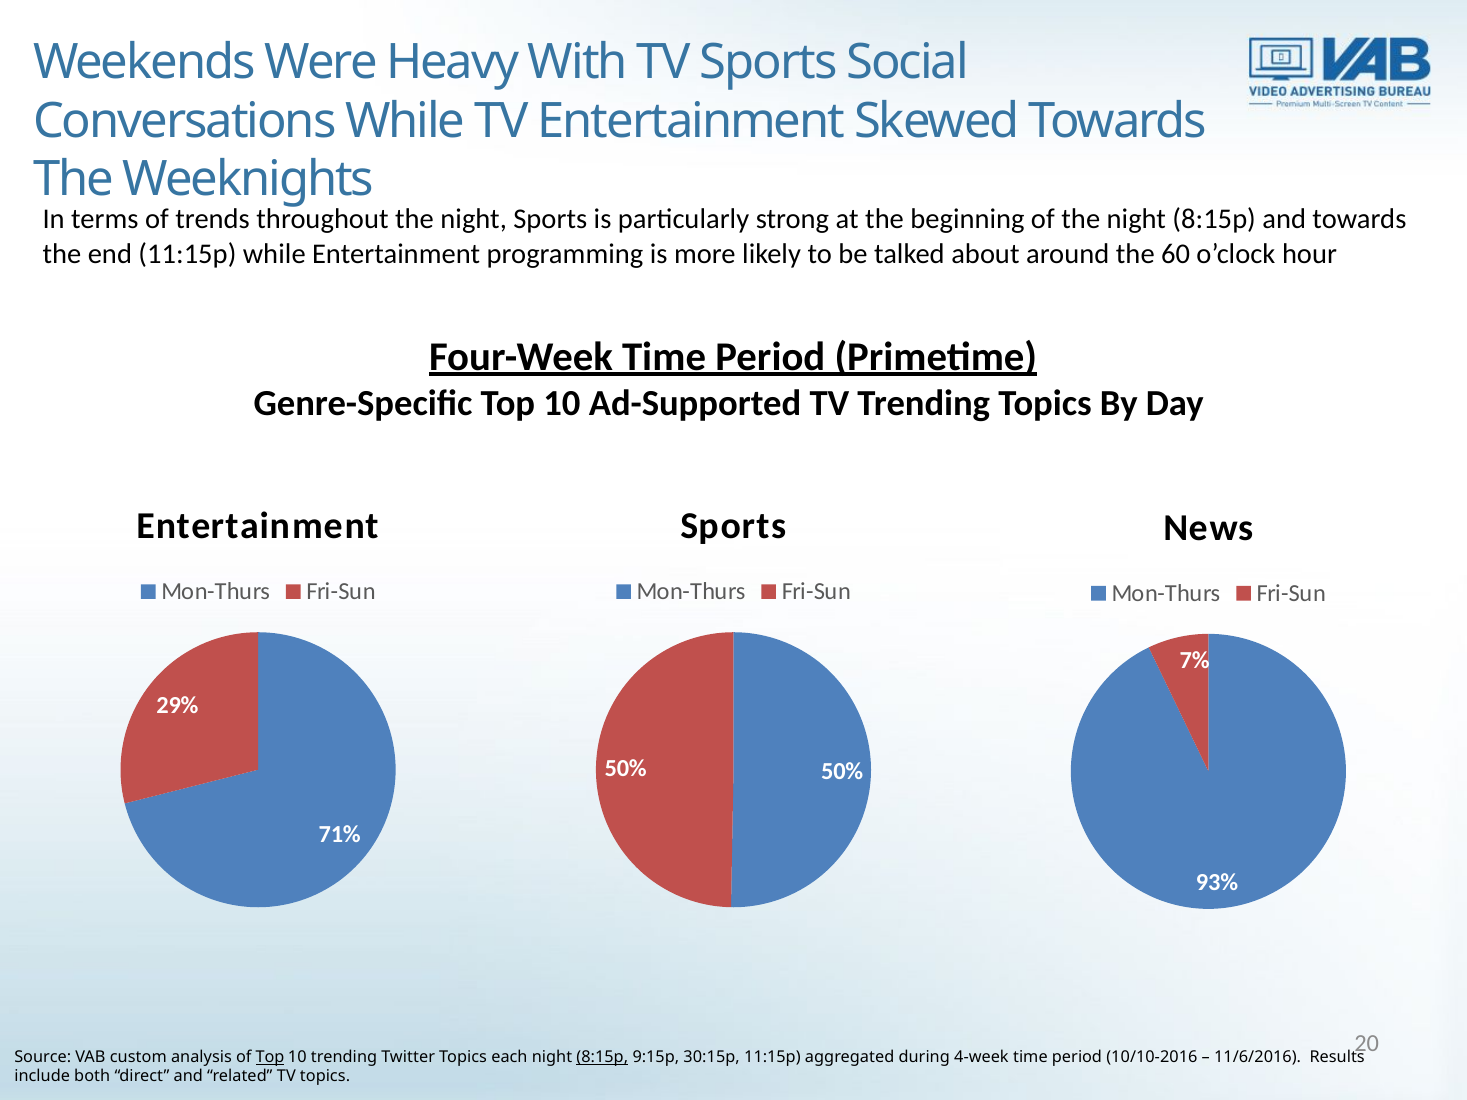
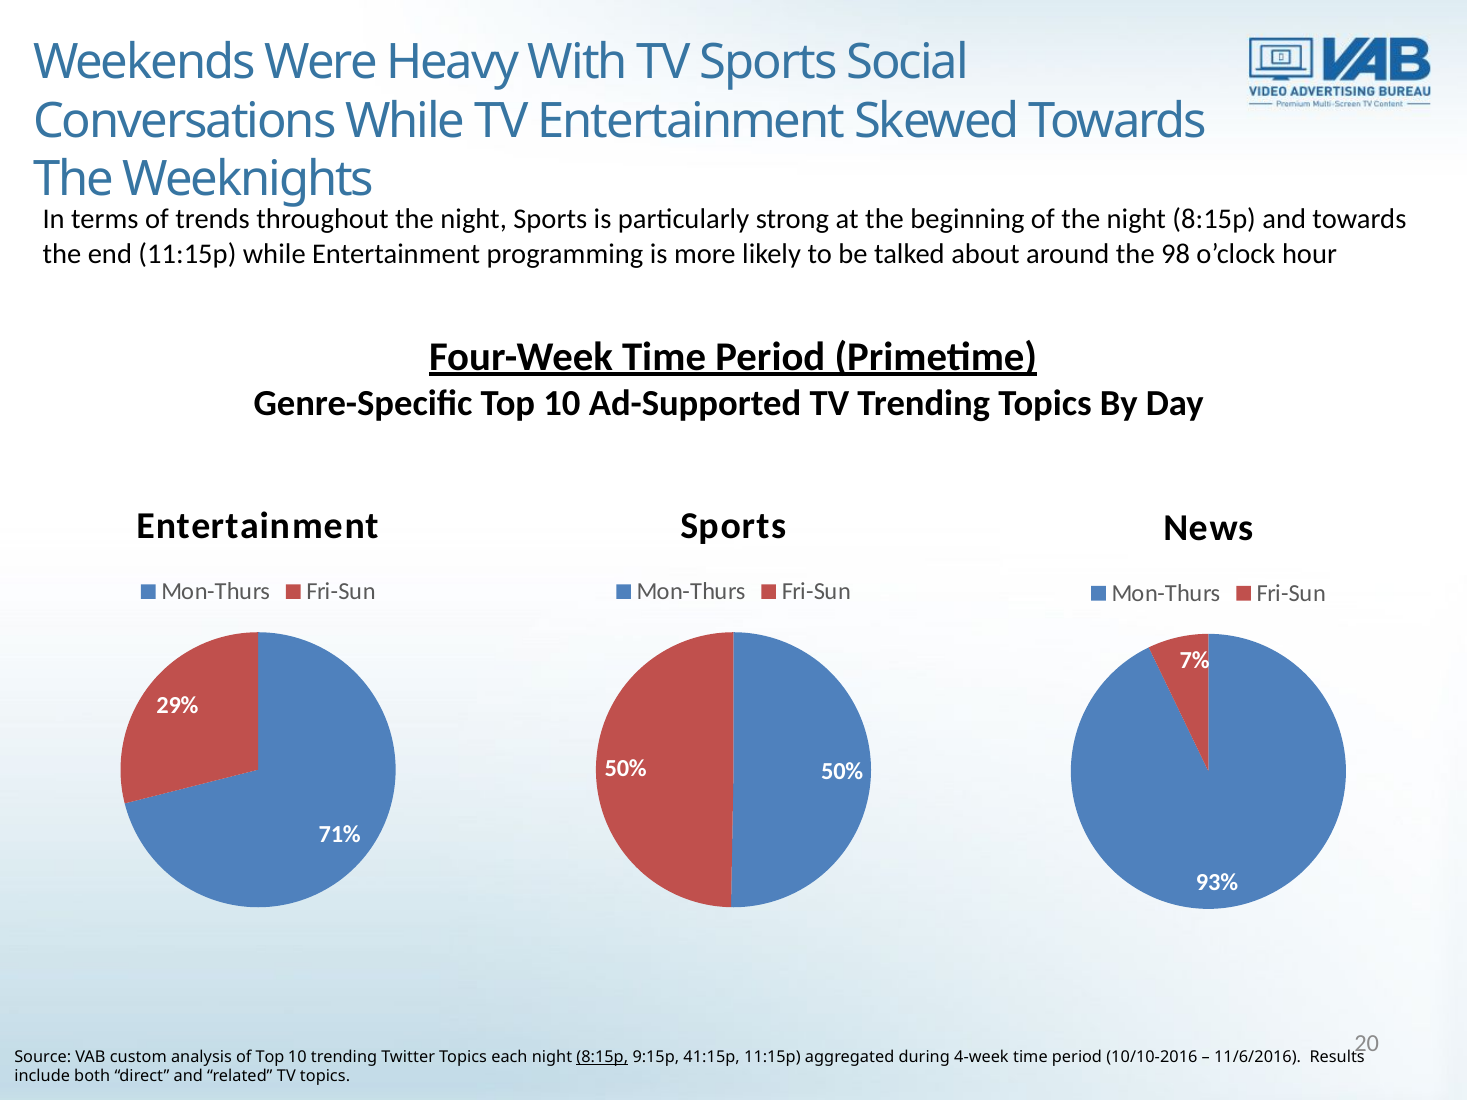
60: 60 -> 98
Top at (270, 1057) underline: present -> none
30:15p: 30:15p -> 41:15p
